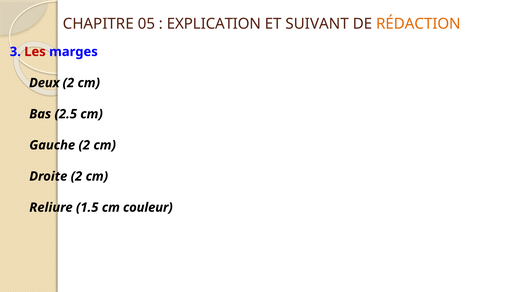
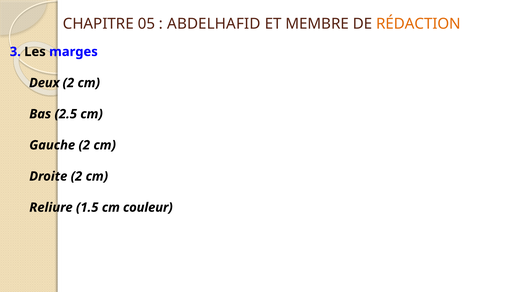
EXPLICATION: EXPLICATION -> ABDELHAFID
SUIVANT: SUIVANT -> MEMBRE
Les colour: red -> black
